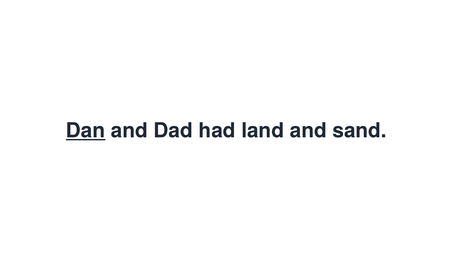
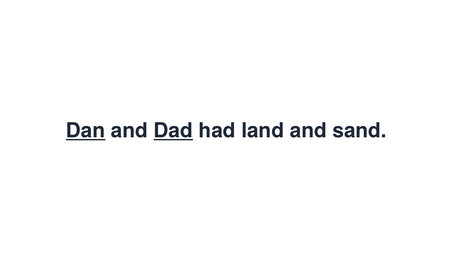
Dad underline: none -> present
